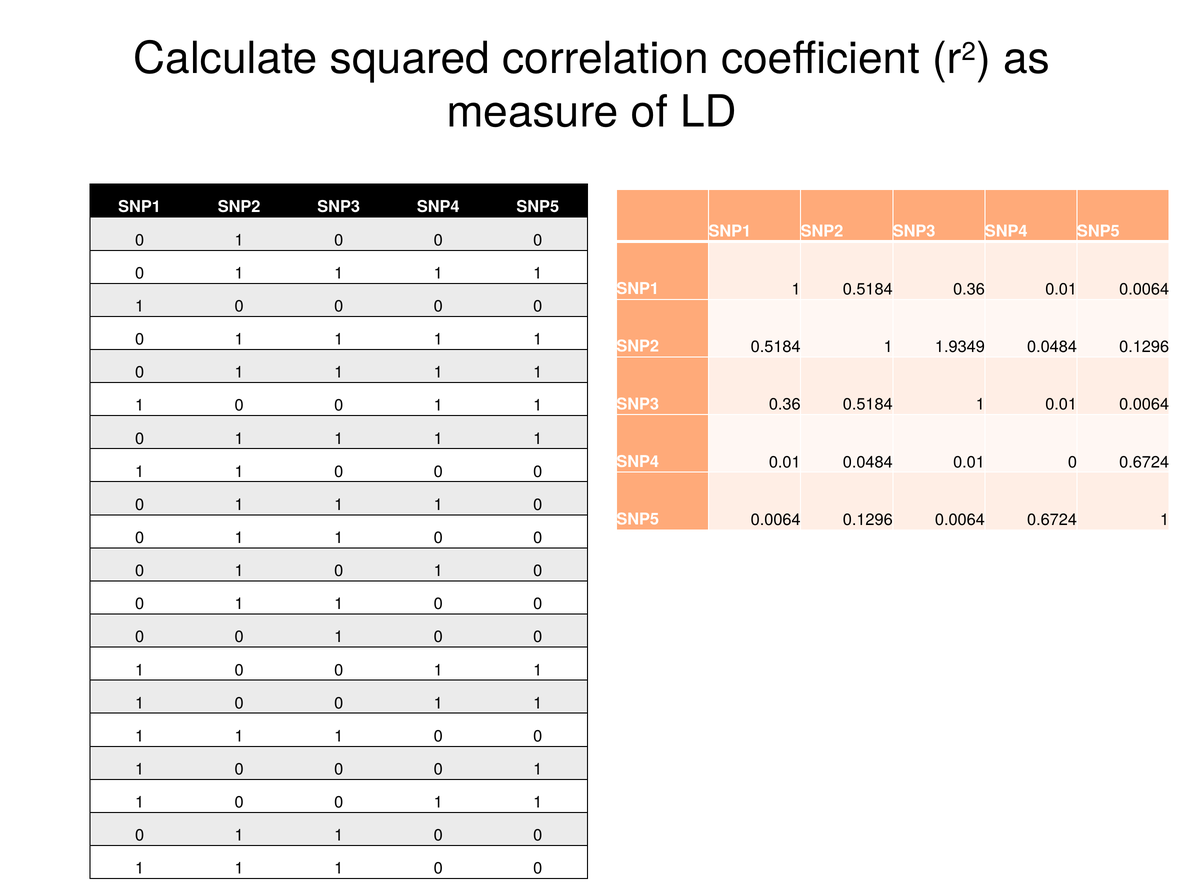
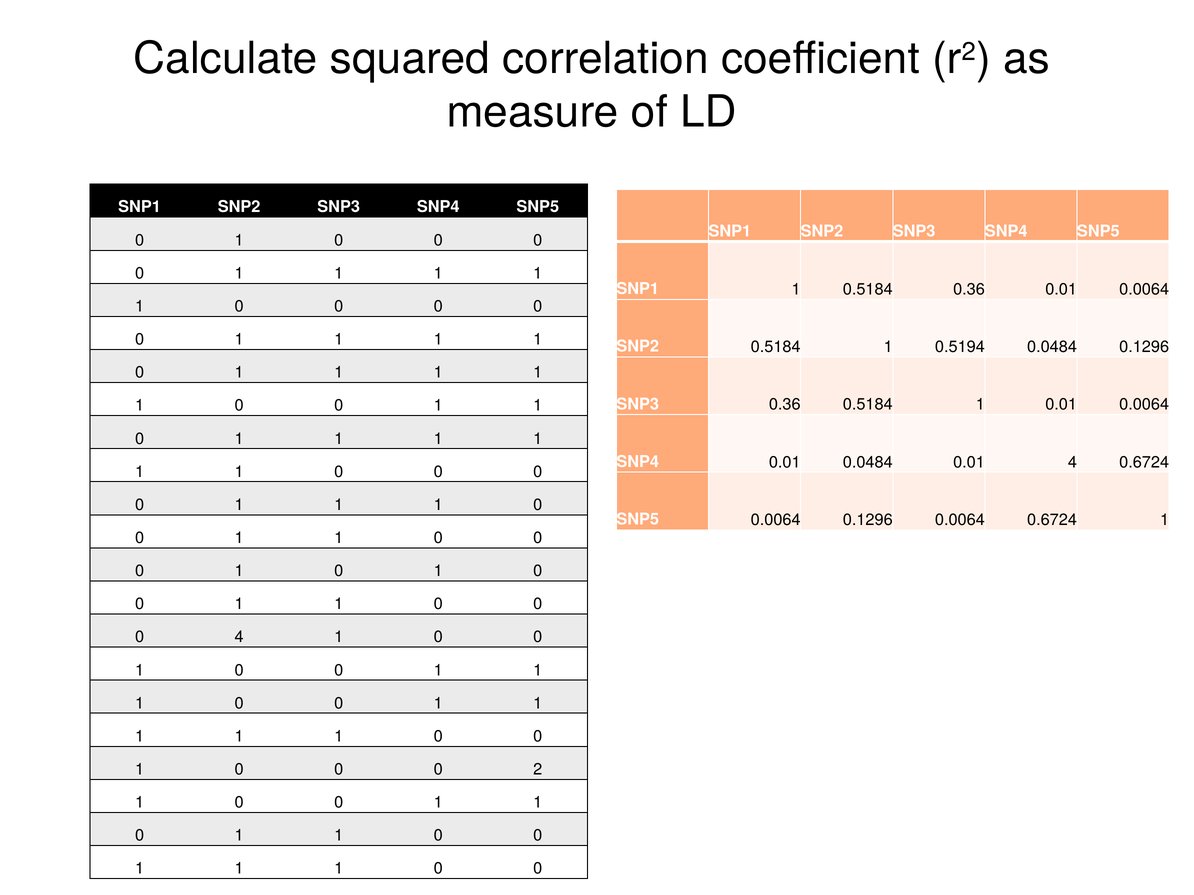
1.9349: 1.9349 -> 0.5194
0.01 0: 0 -> 4
0 at (239, 637): 0 -> 4
1 at (538, 770): 1 -> 2
